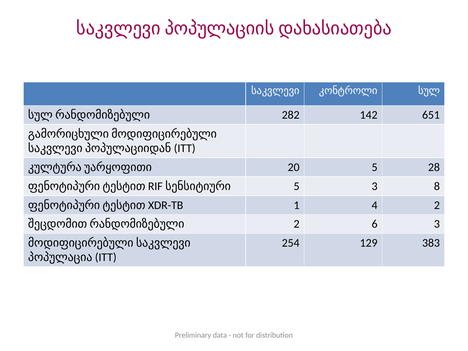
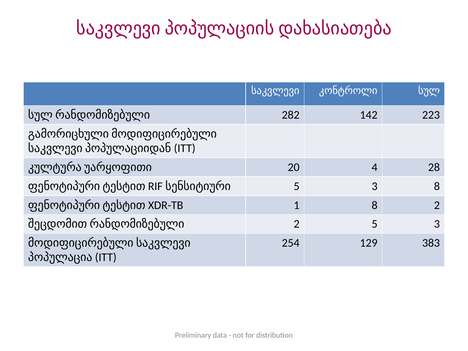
651: 651 -> 223
20 5: 5 -> 4
1 4: 4 -> 8
2 6: 6 -> 5
